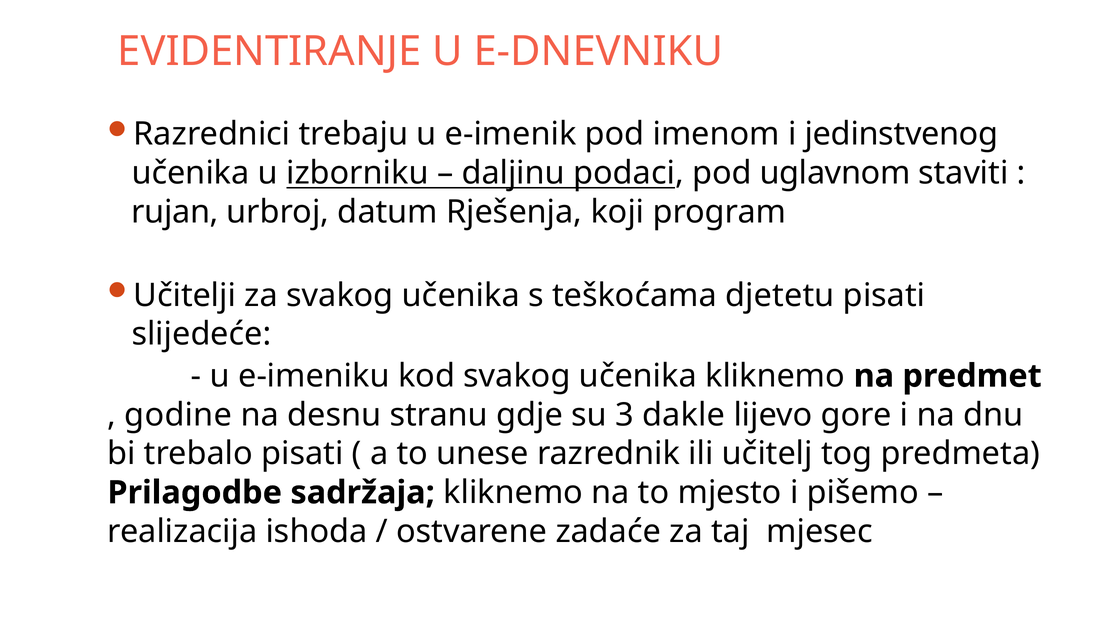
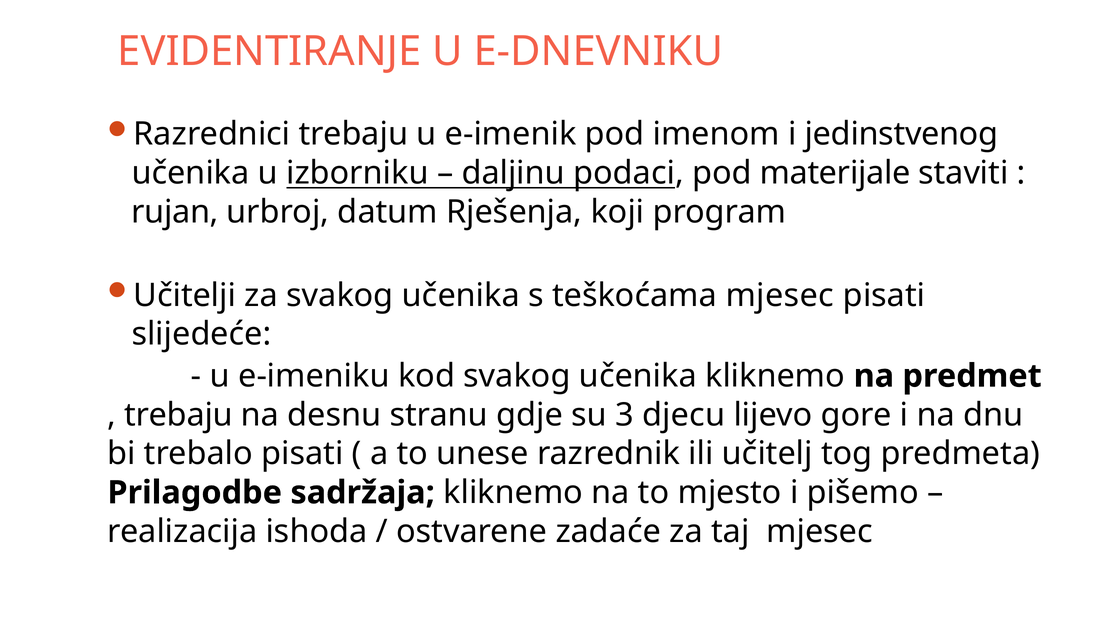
uglavnom: uglavnom -> materijale
teškoćama djetetu: djetetu -> mjesec
godine at (178, 415): godine -> trebaju
dakle: dakle -> djecu
